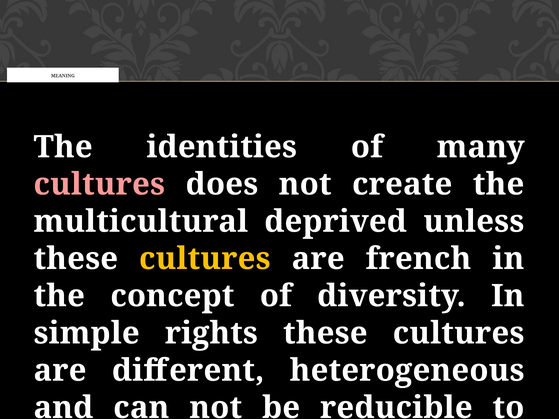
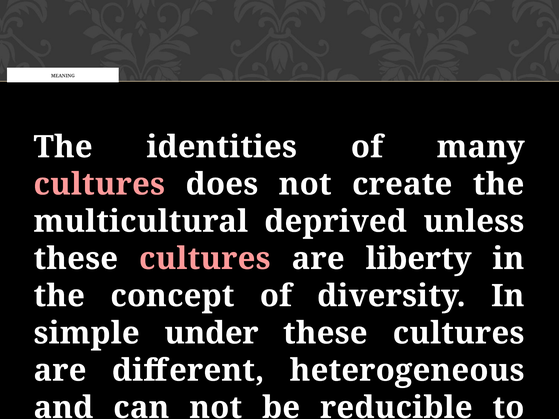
cultures at (205, 259) colour: yellow -> pink
french: french -> liberty
rights: rights -> under
